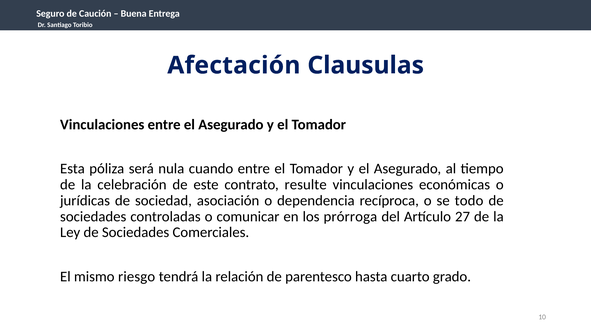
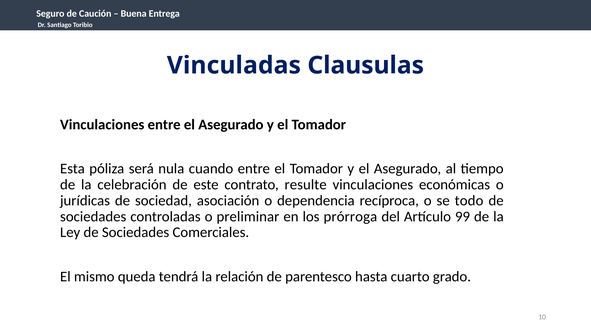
Afectación: Afectación -> Vinculadas
comunicar: comunicar -> preliminar
27: 27 -> 99
riesgo: riesgo -> queda
